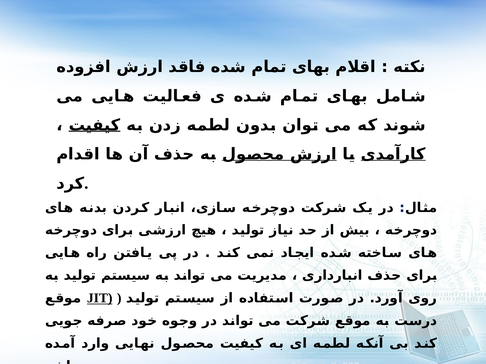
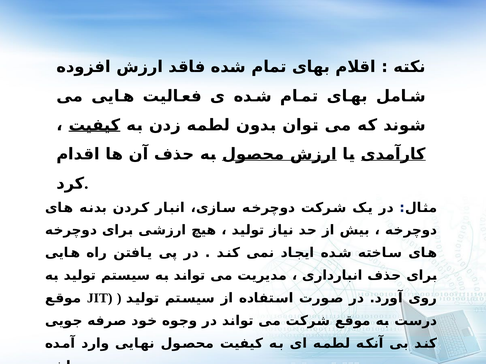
JIT underline: present -> none
